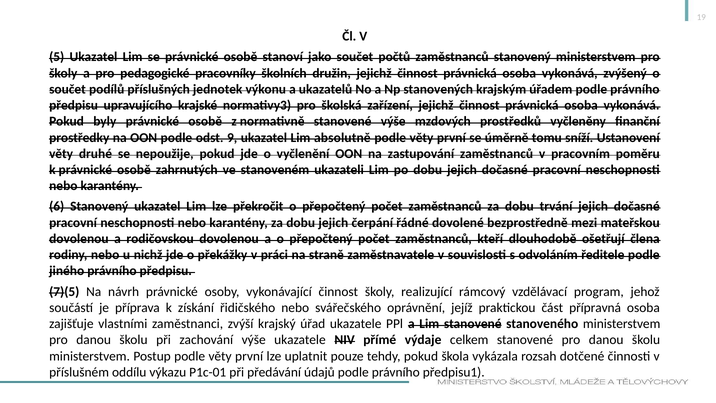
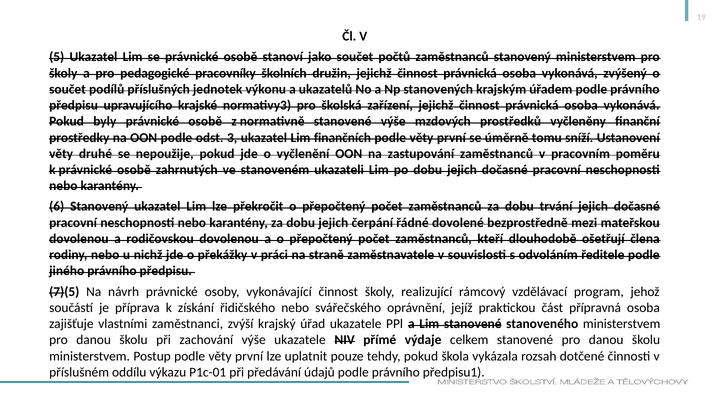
9: 9 -> 3
absolutně: absolutně -> finančních
